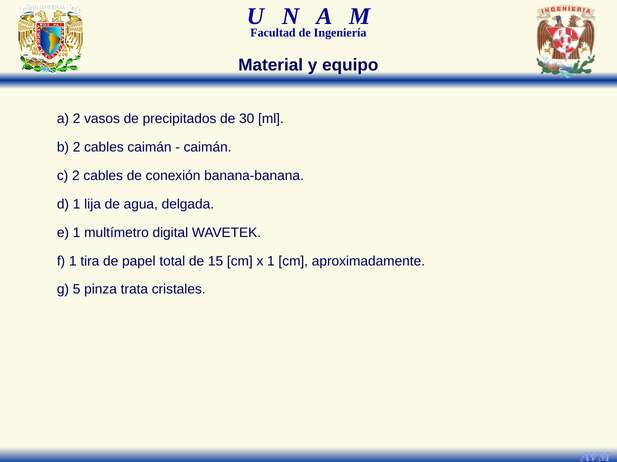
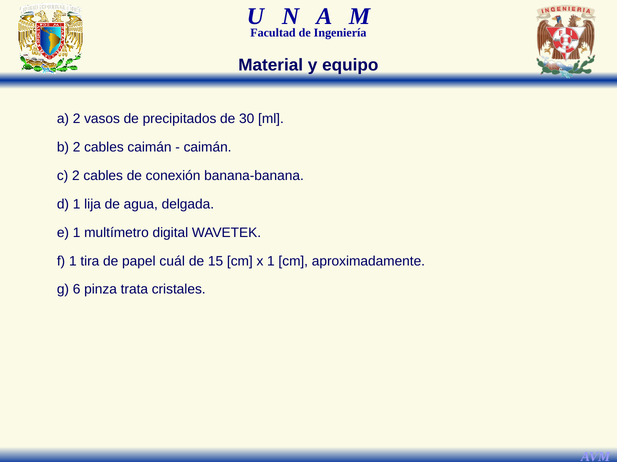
total: total -> cuál
5: 5 -> 6
